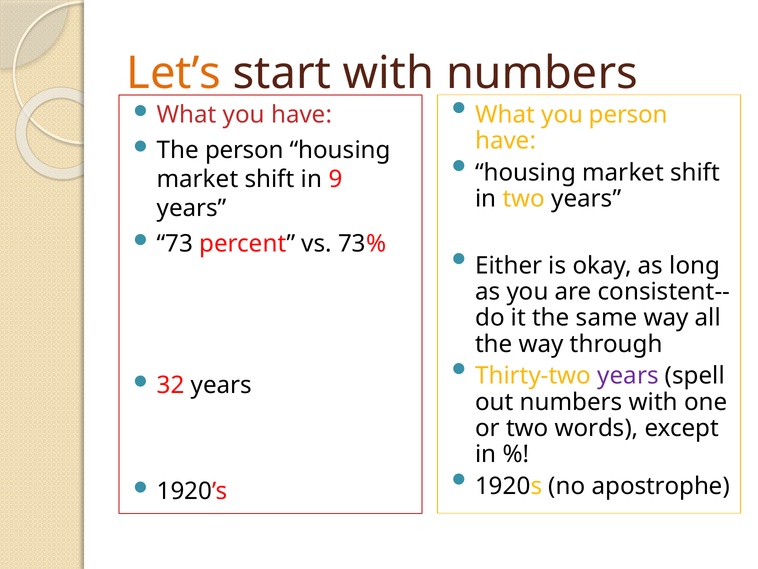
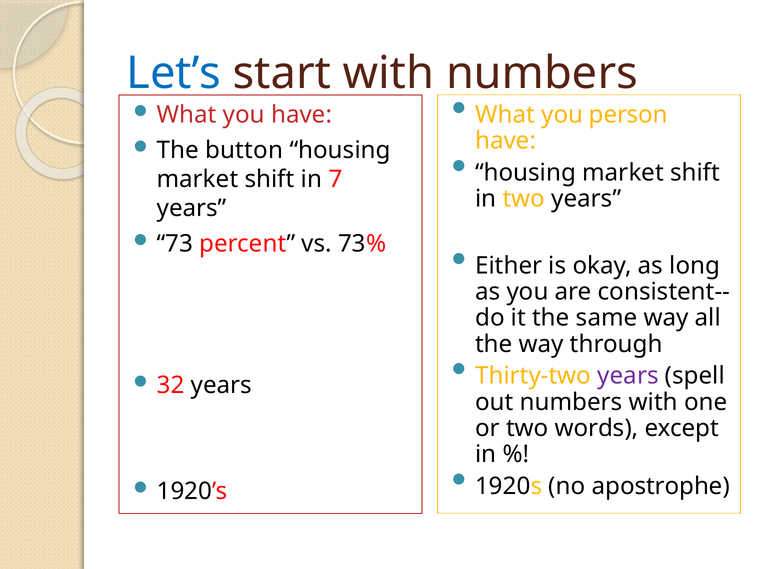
Let’s colour: orange -> blue
The person: person -> button
9: 9 -> 7
